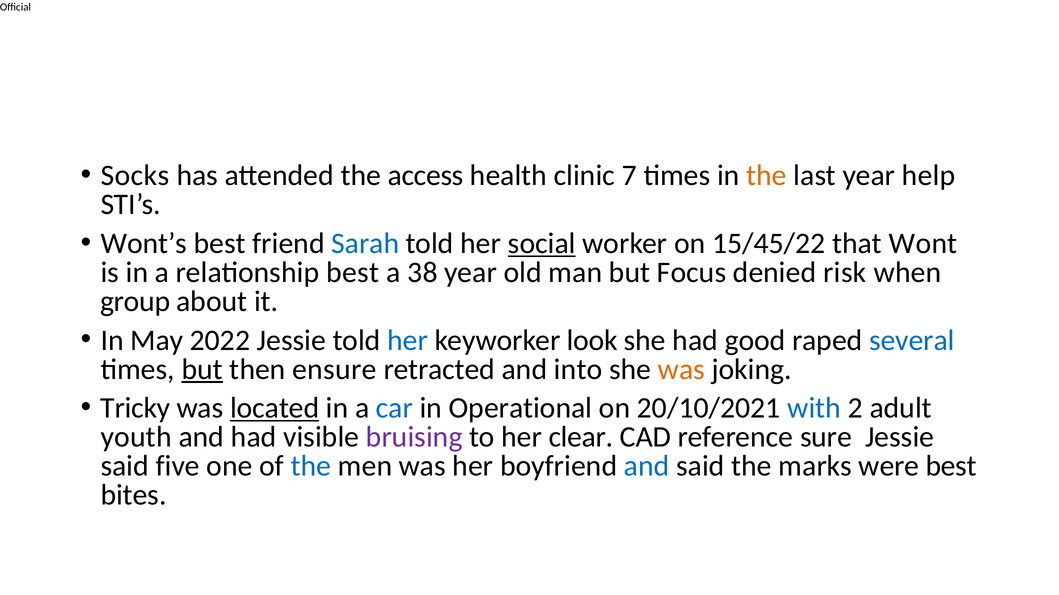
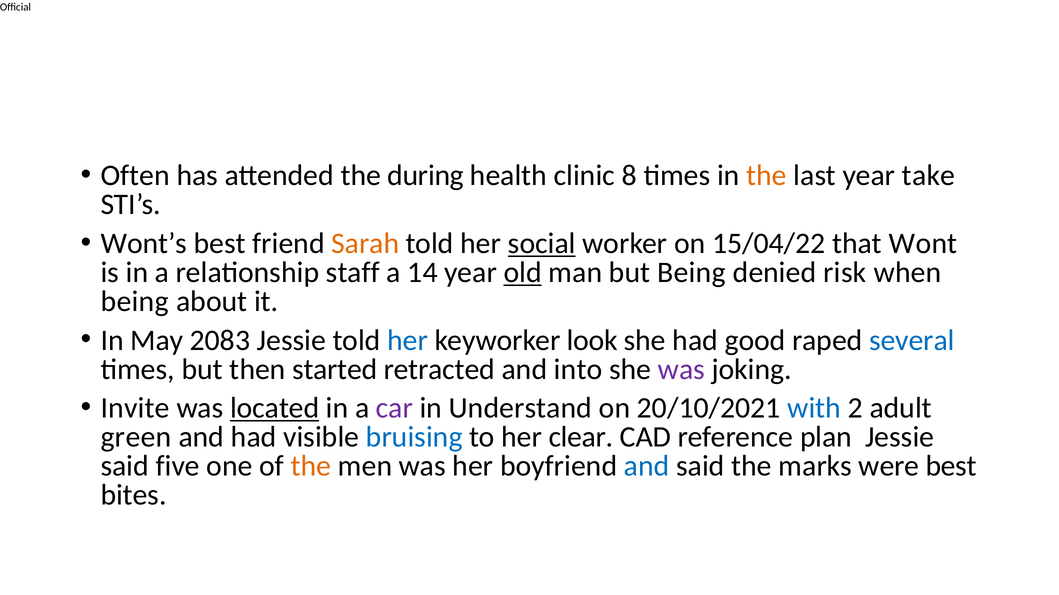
Socks: Socks -> Often
access: access -> during
7: 7 -> 8
help: help -> take
Sarah colour: blue -> orange
15/45/22: 15/45/22 -> 15/04/22
relationship best: best -> staff
38: 38 -> 14
old underline: none -> present
but Focus: Focus -> Being
group at (135, 302): group -> being
2022: 2022 -> 2083
but at (202, 370) underline: present -> none
ensure: ensure -> started
was at (681, 370) colour: orange -> purple
Tricky: Tricky -> Invite
car colour: blue -> purple
Operational: Operational -> Understand
youth: youth -> green
bruising colour: purple -> blue
sure: sure -> plan
the at (311, 466) colour: blue -> orange
